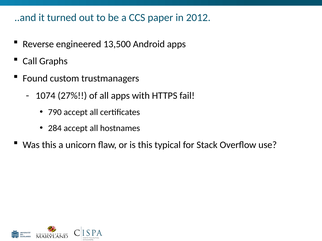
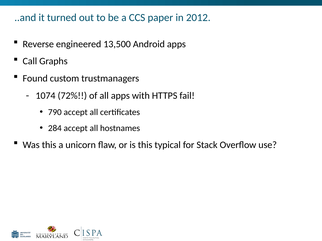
27%: 27% -> 72%
